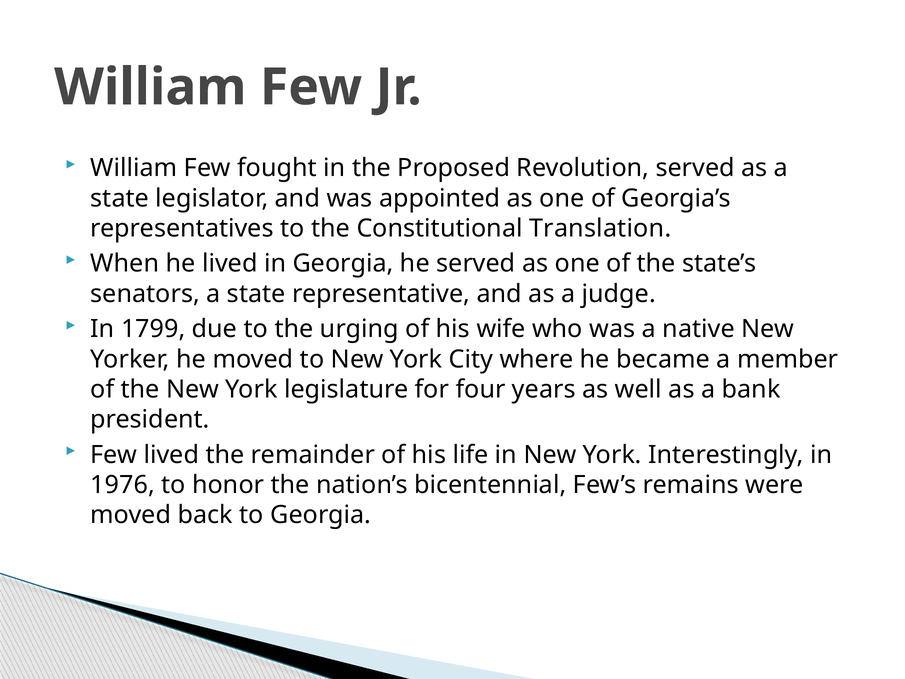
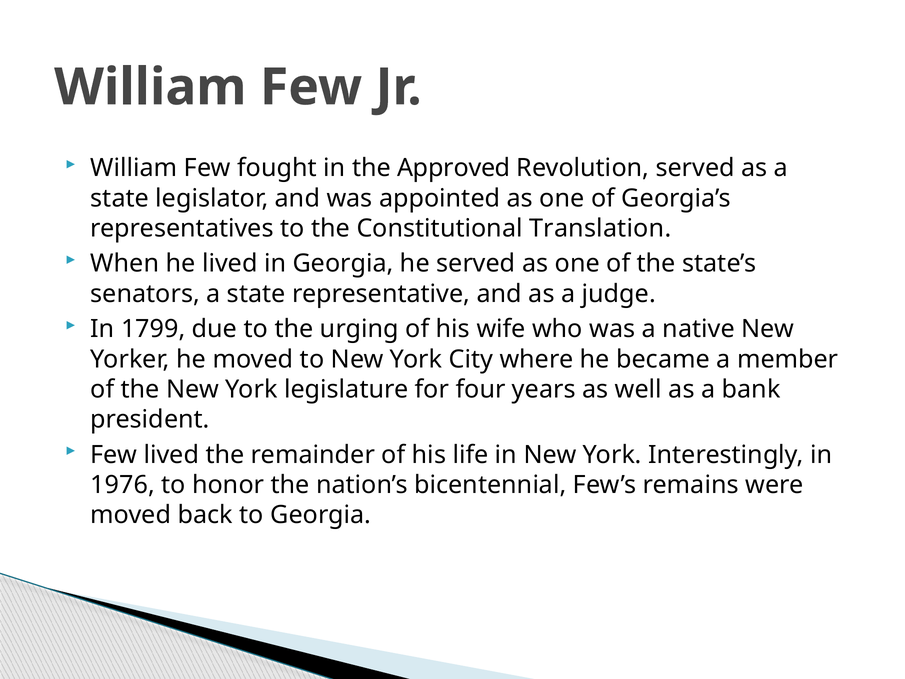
Proposed: Proposed -> Approved
